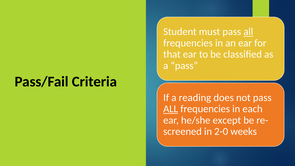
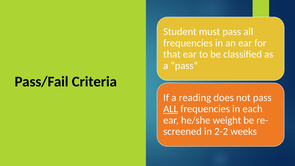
all at (248, 32) underline: present -> none
except: except -> weight
2-0: 2-0 -> 2-2
